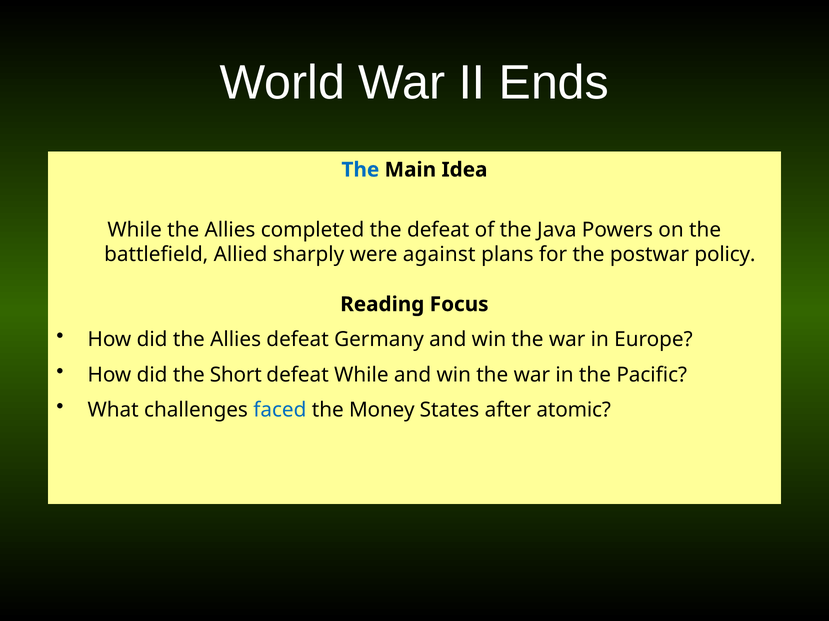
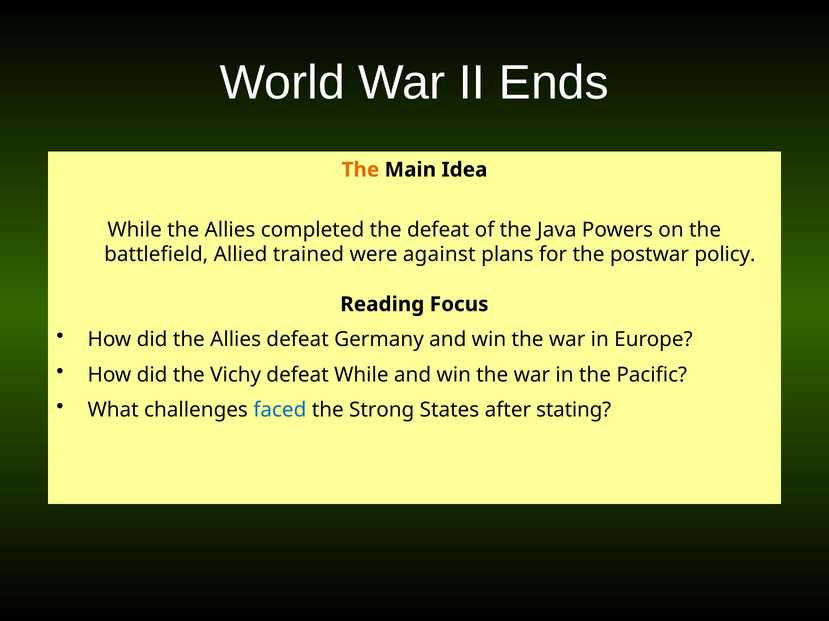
The at (360, 170) colour: blue -> orange
sharply: sharply -> trained
Short: Short -> Vichy
Money: Money -> Strong
atomic: atomic -> stating
